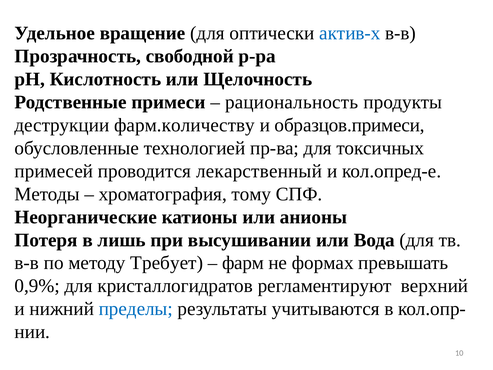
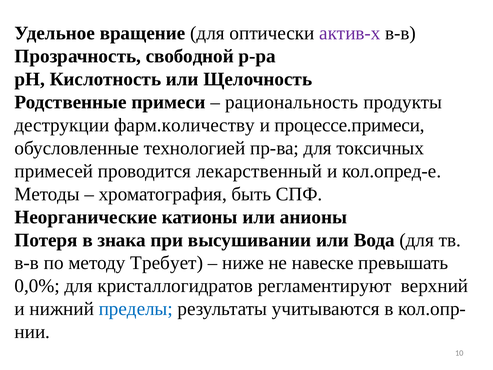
актив-х colour: blue -> purple
образцов.примеси: образцов.примеси -> процессе.примеси
тому: тому -> быть
лишь: лишь -> знака
фарм: фарм -> ниже
формах: формах -> навеске
0,9%: 0,9% -> 0,0%
